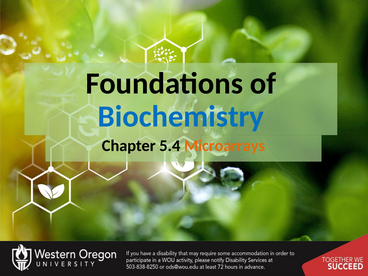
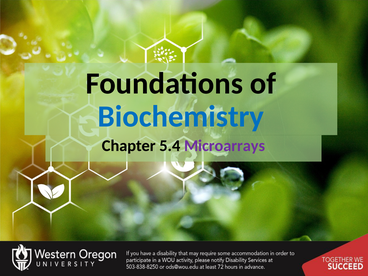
Microarrays colour: orange -> purple
